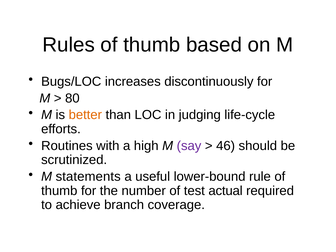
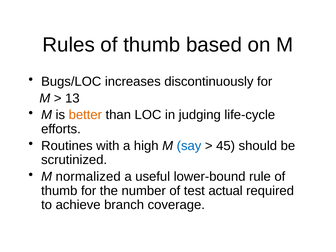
80: 80 -> 13
say colour: purple -> blue
46: 46 -> 45
statements: statements -> normalized
